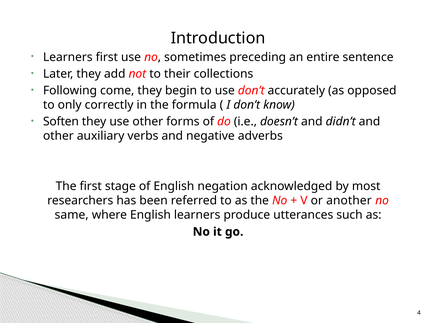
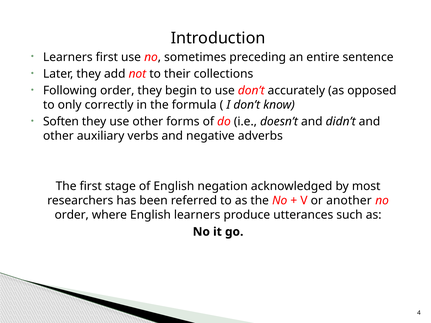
Following come: come -> order
same at (72, 215): same -> order
